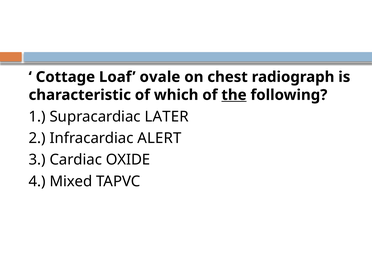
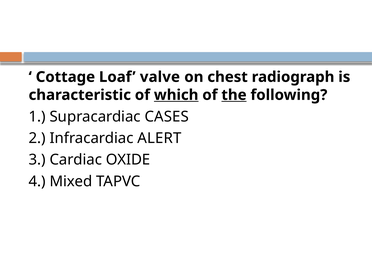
ovale: ovale -> valve
which underline: none -> present
LATER: LATER -> CASES
